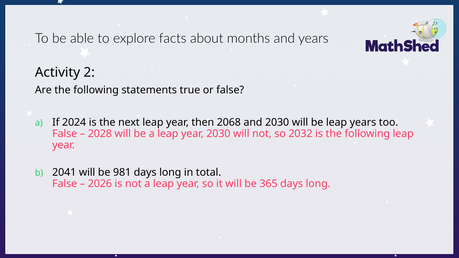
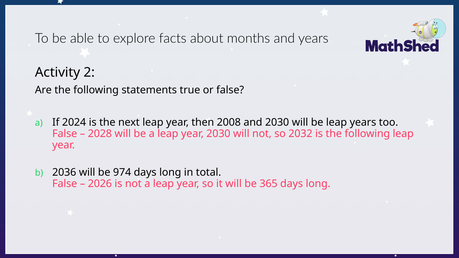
2068: 2068 -> 2008
2041: 2041 -> 2036
981: 981 -> 974
